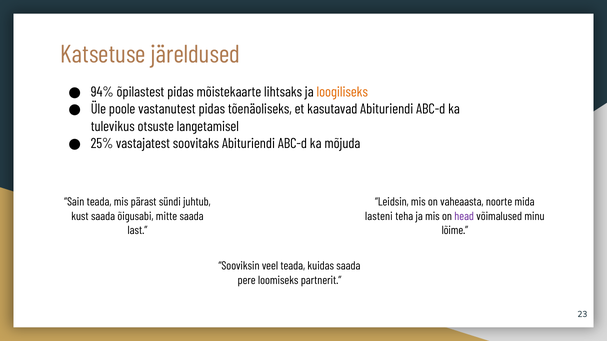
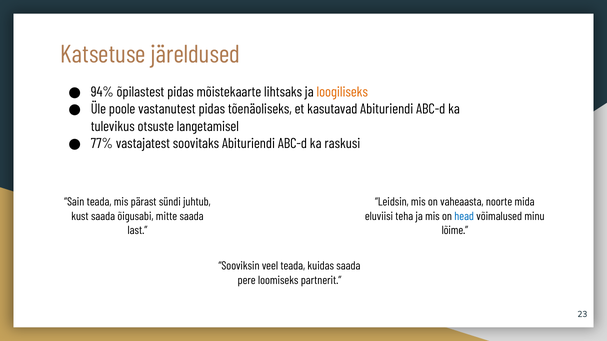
25%: 25% -> 77%
mõjuda: mõjuda -> raskusi
lasteni: lasteni -> eluviisi
head colour: purple -> blue
